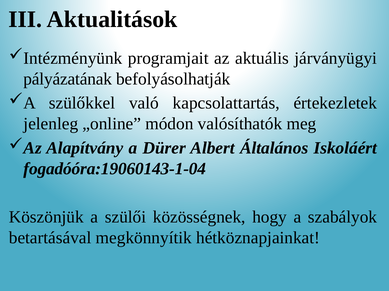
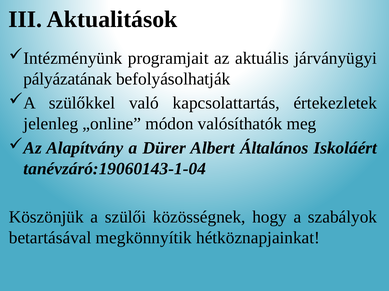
fogadóóra:19060143-1-04: fogadóóra:19060143-1-04 -> tanévzáró:19060143-1-04
